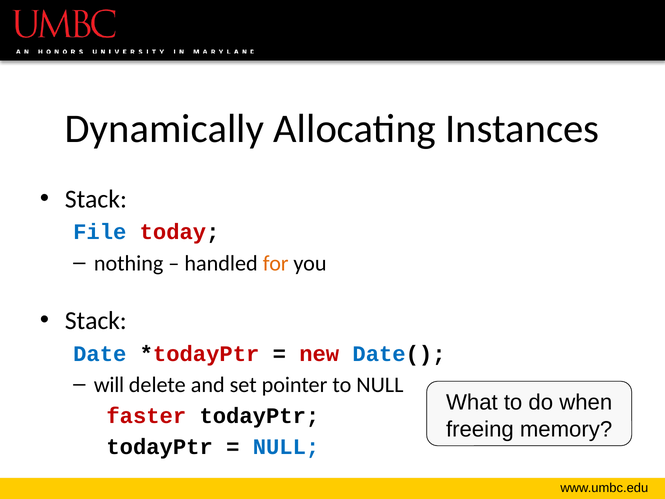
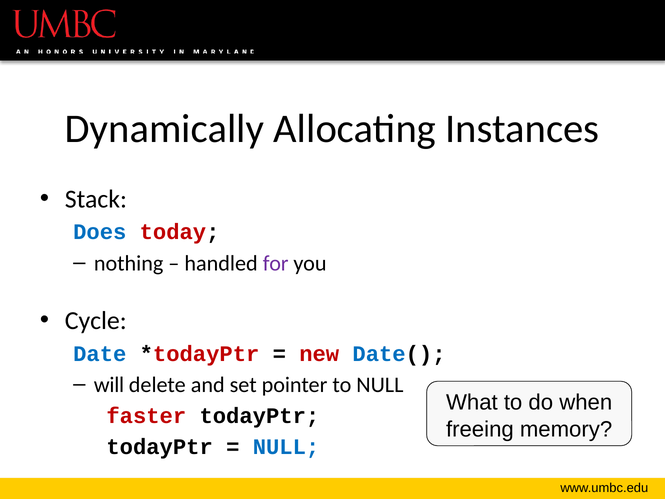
File: File -> Does
for colour: orange -> purple
Stack at (96, 321): Stack -> Cycle
